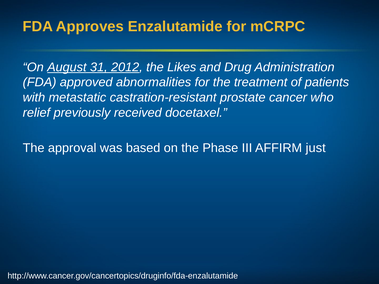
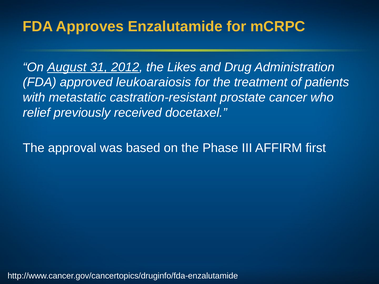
abnormalities: abnormalities -> leukoaraiosis
just: just -> first
